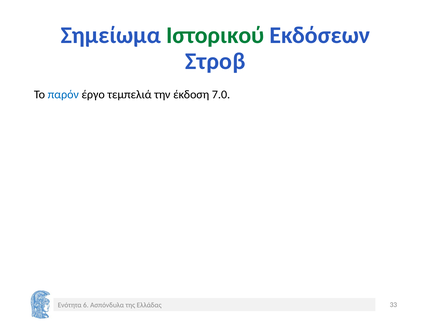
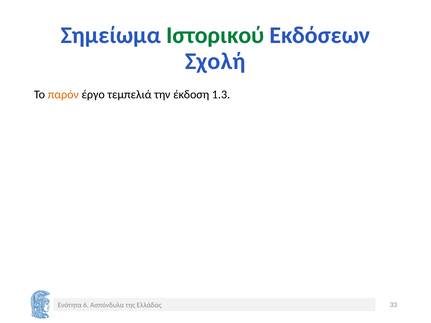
Στροβ: Στροβ -> Σχολή
παρόν colour: blue -> orange
7.0: 7.0 -> 1.3
